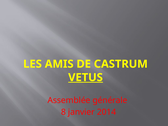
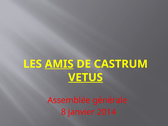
AMIS underline: none -> present
